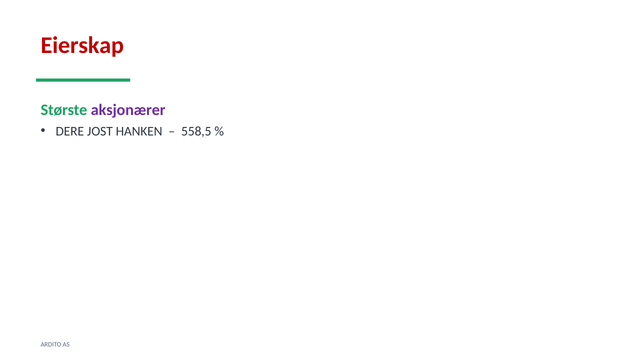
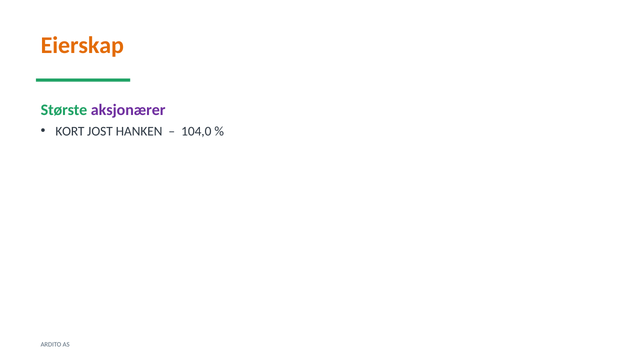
Eierskap colour: red -> orange
DERE: DERE -> KORT
558,5: 558,5 -> 104,0
